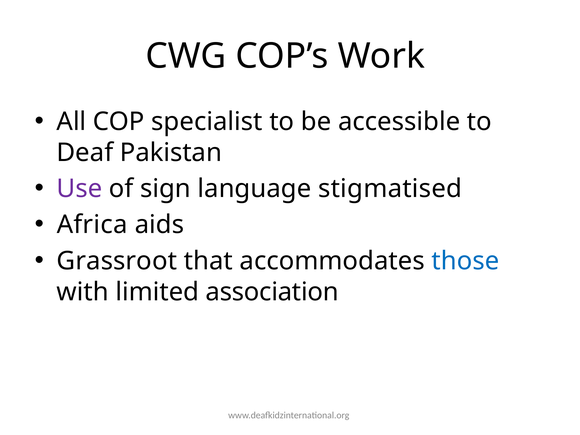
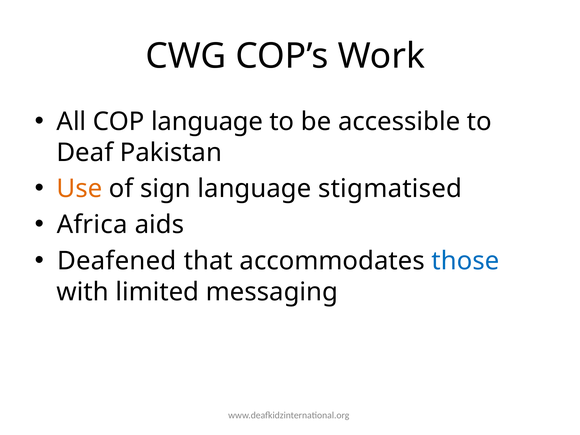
COP specialist: specialist -> language
Use colour: purple -> orange
Grassroot: Grassroot -> Deafened
association: association -> messaging
